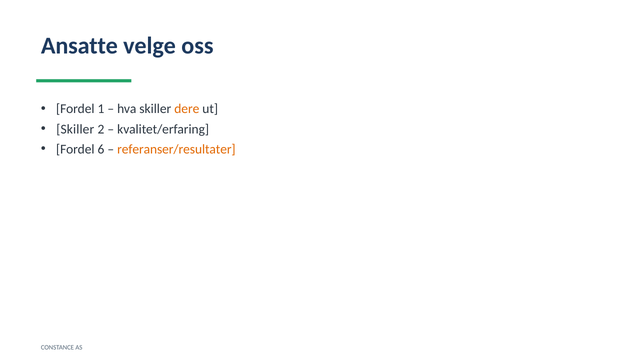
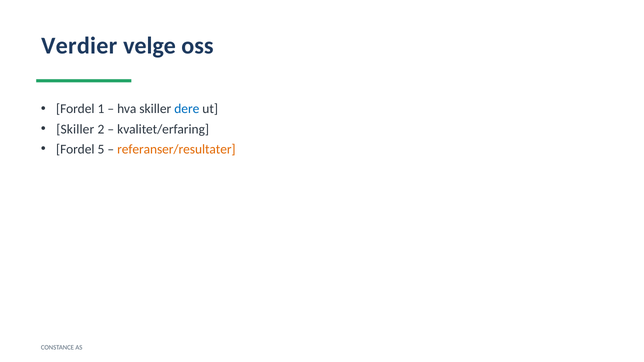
Ansatte: Ansatte -> Verdier
dere colour: orange -> blue
6: 6 -> 5
